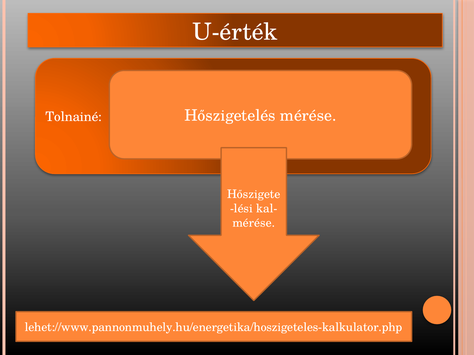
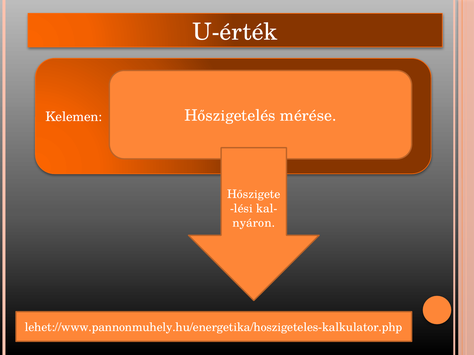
Tolnainé: Tolnainé -> Kelemen
mérése at (254, 223): mérése -> nyáron
